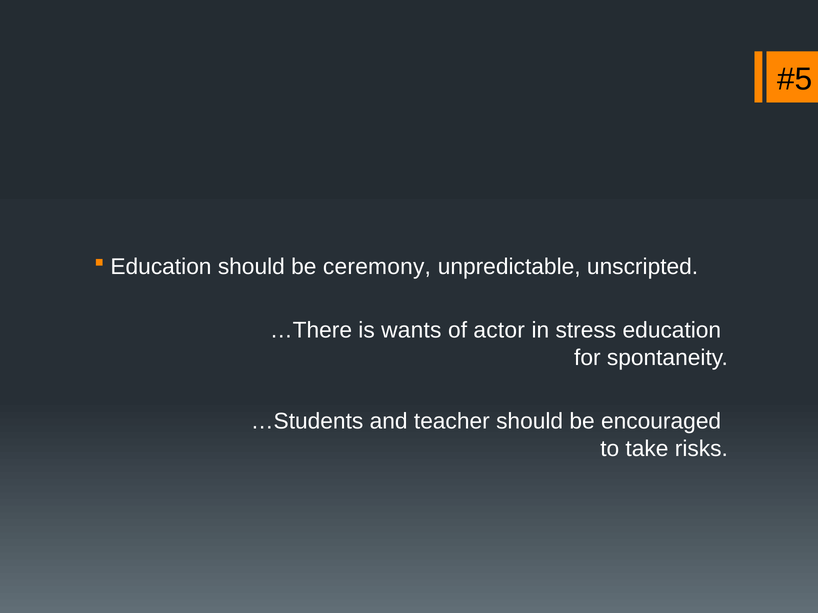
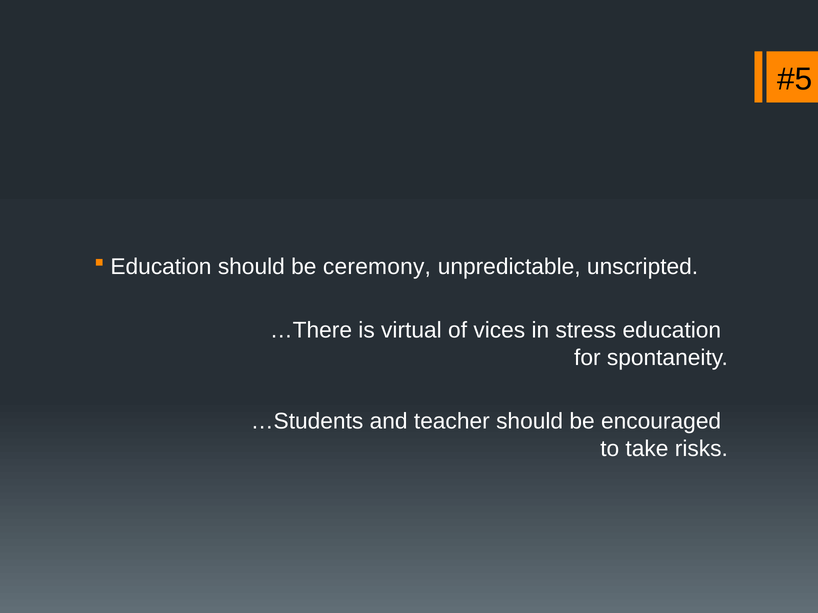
wants: wants -> virtual
actor: actor -> vices
